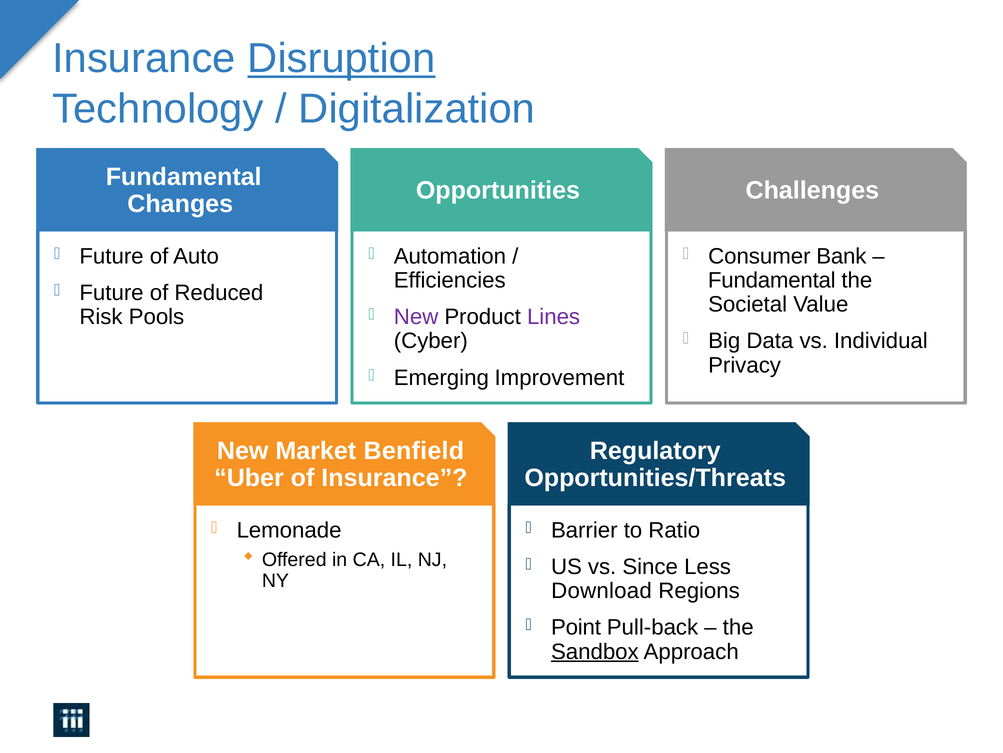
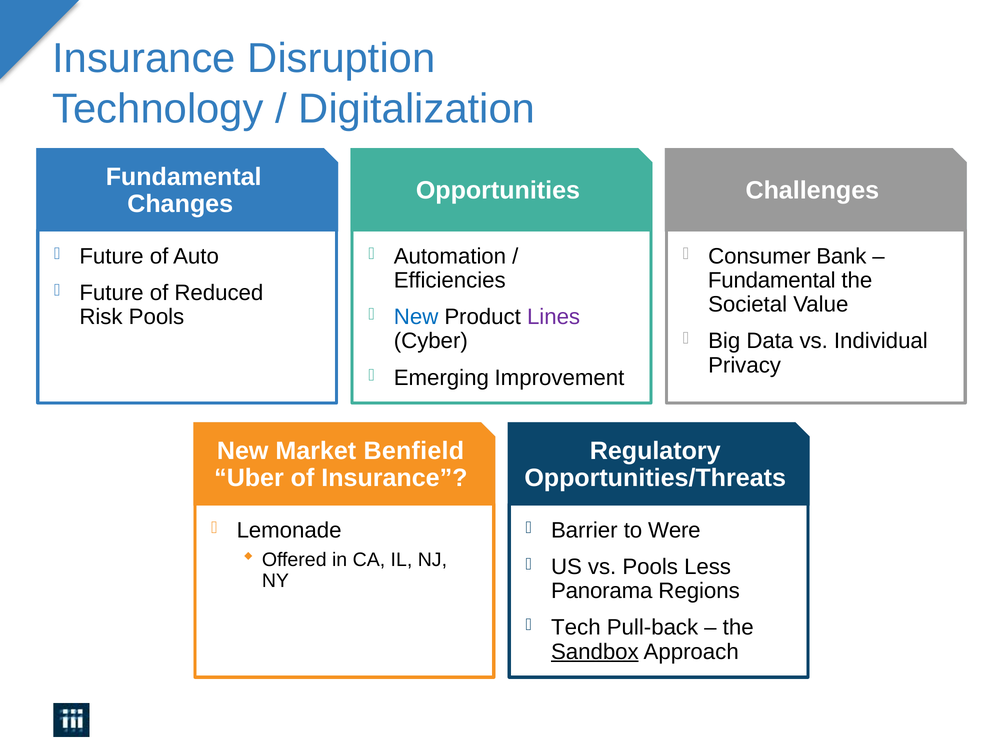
Disruption underline: present -> none
New at (416, 317) colour: purple -> blue
Ratio: Ratio -> Were
vs Since: Since -> Pools
Download: Download -> Panorama
Point: Point -> Tech
